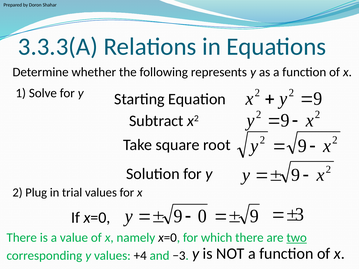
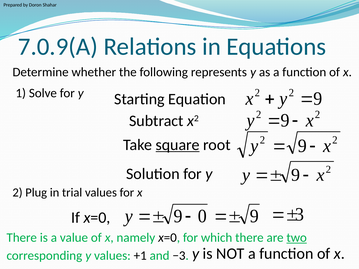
3.3.3(A: 3.3.3(A -> 7.0.9(A
square underline: none -> present
+4: +4 -> +1
